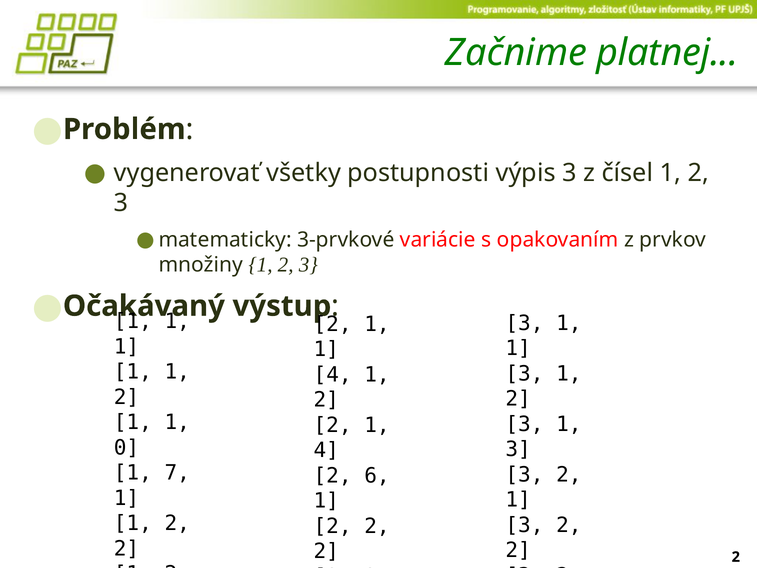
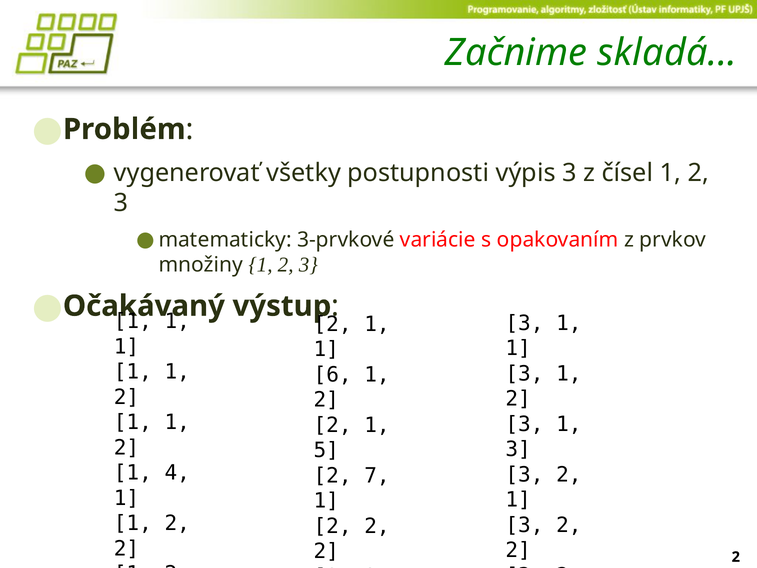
platnej: platnej -> skladá
4 at (333, 374): 4 -> 6
0 at (127, 448): 0 -> 2
4 at (326, 450): 4 -> 5
7: 7 -> 4
6: 6 -> 7
